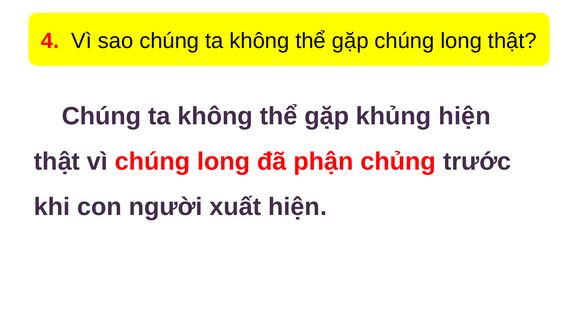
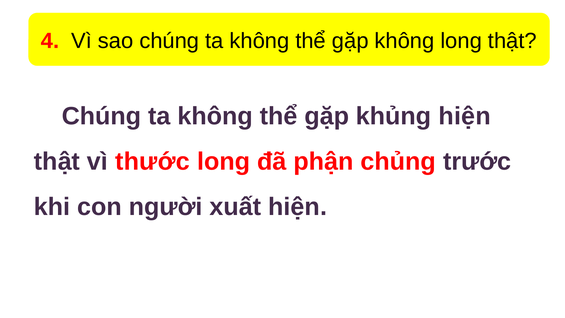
gặp chúng: chúng -> không
vì chúng: chúng -> thước
